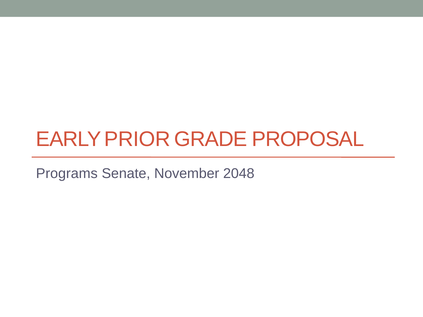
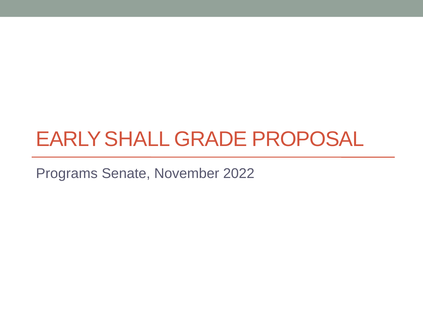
PRIOR: PRIOR -> SHALL
2048: 2048 -> 2022
